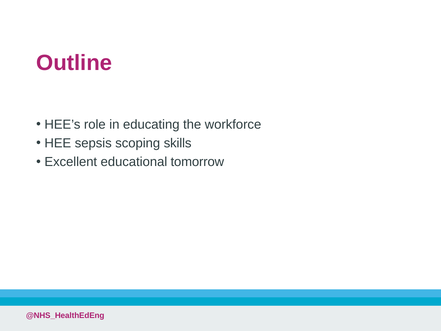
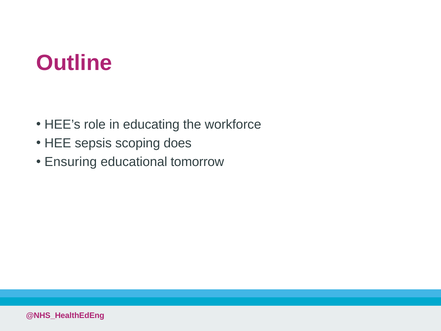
skills: skills -> does
Excellent: Excellent -> Ensuring
